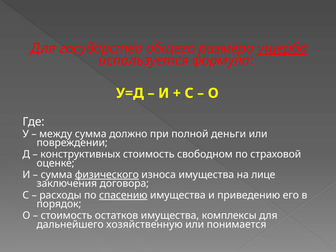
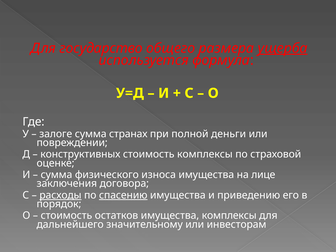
между: между -> залоге
должно: должно -> странах
стоимость свободном: свободном -> комплексы
физического underline: present -> none
расходы underline: none -> present
хозяйственную: хозяйственную -> значительному
понимается: понимается -> инвесторам
